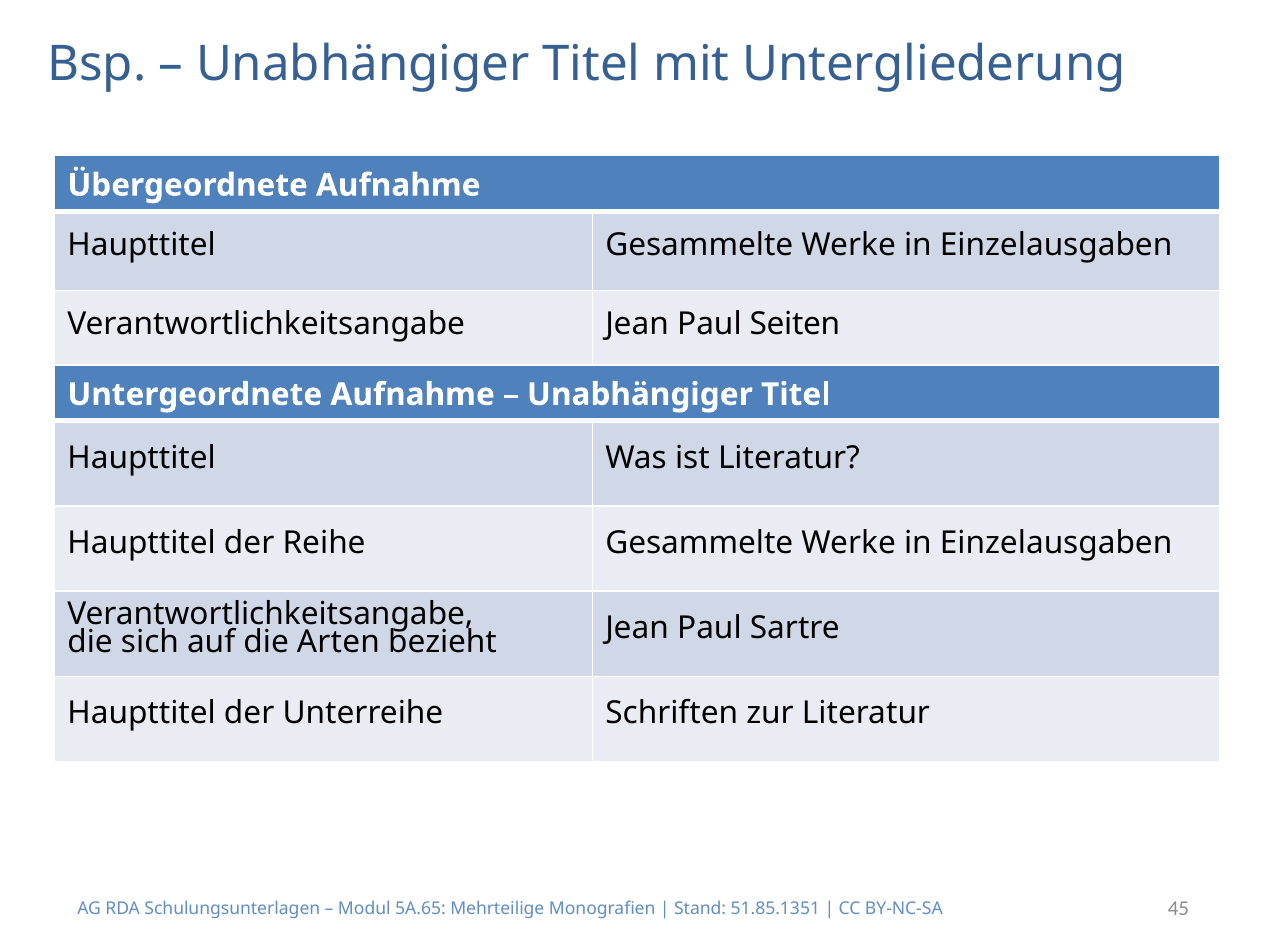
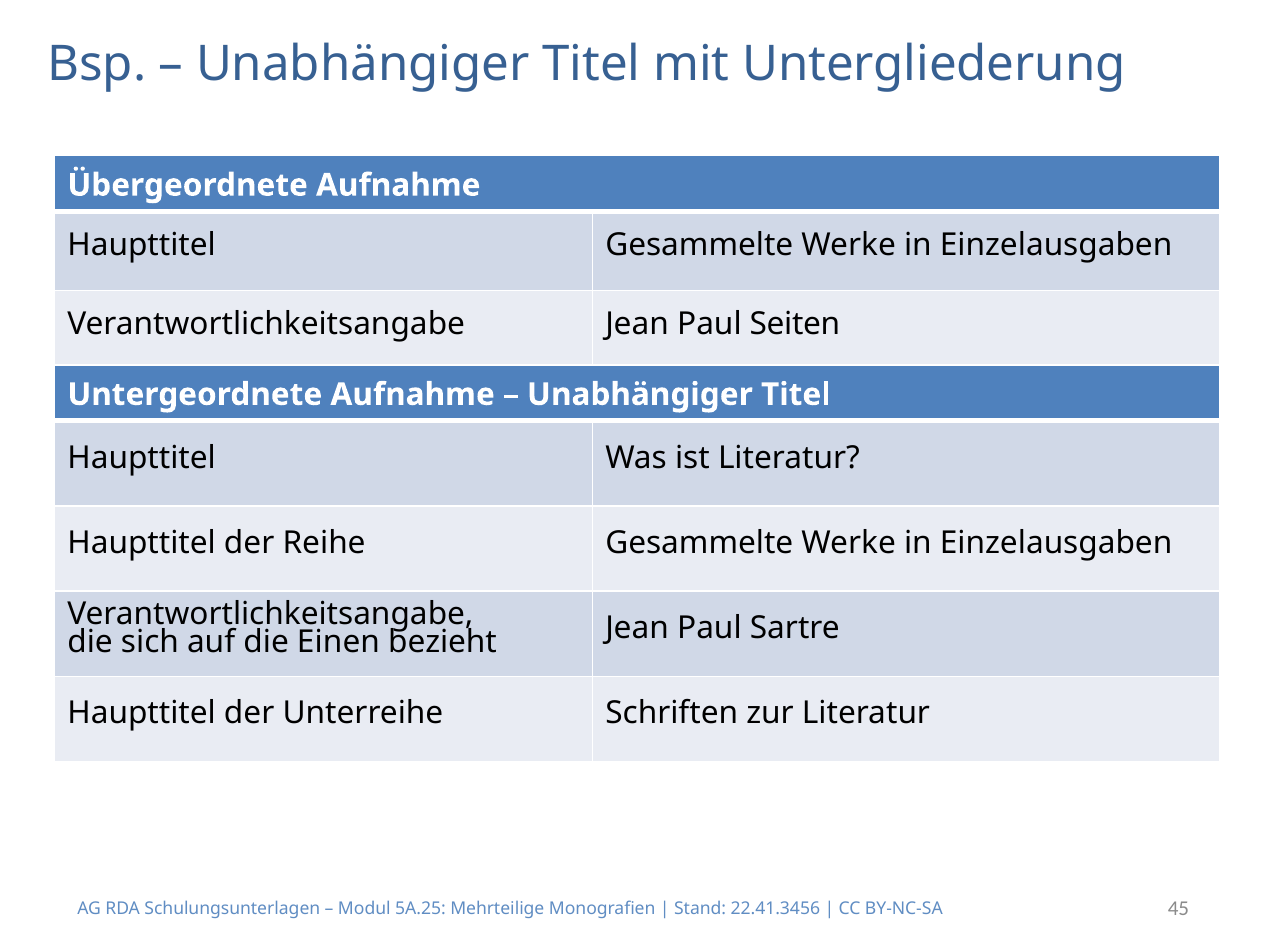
Arten: Arten -> Einen
5A.65: 5A.65 -> 5A.25
51.85.1351: 51.85.1351 -> 22.41.3456
